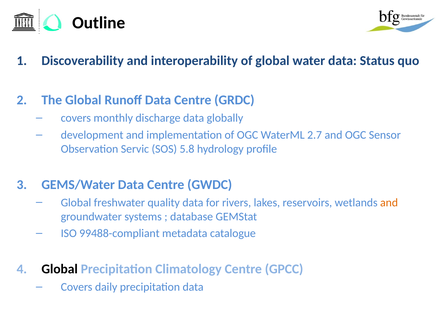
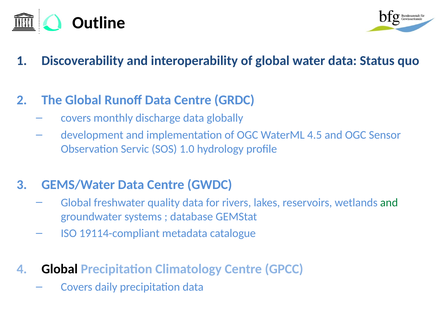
2.7: 2.7 -> 4.5
5.8: 5.8 -> 1.0
and at (389, 202) colour: orange -> green
99488-compliant: 99488-compliant -> 19114-compliant
